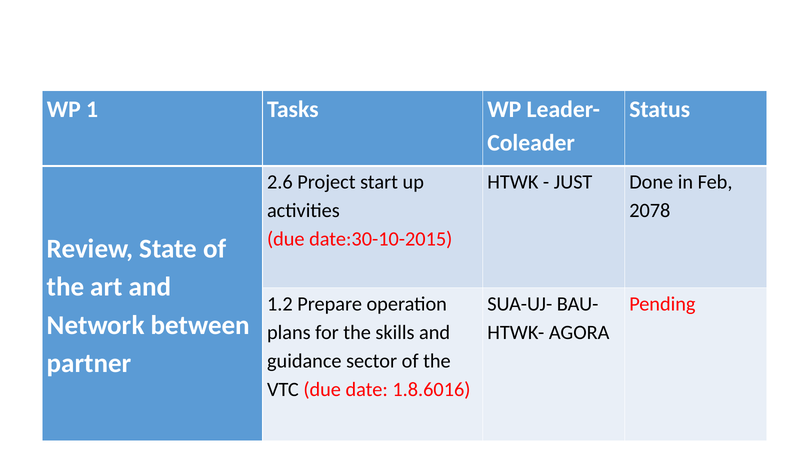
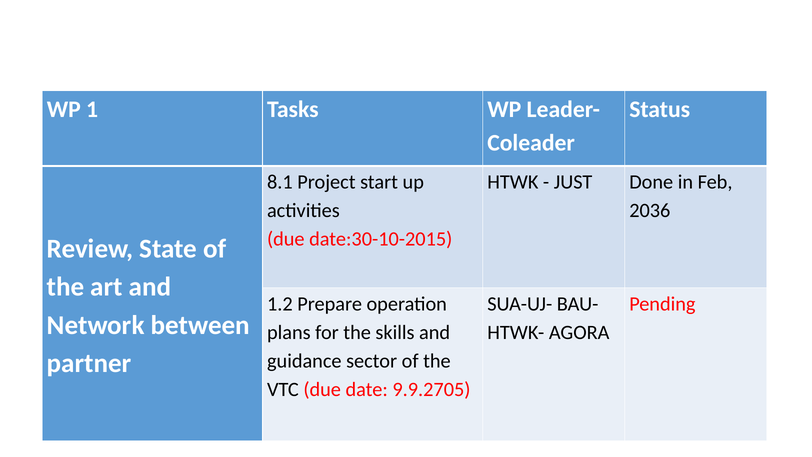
2.6: 2.6 -> 8.1
2078: 2078 -> 2036
1.8.6016: 1.8.6016 -> 9.9.2705
